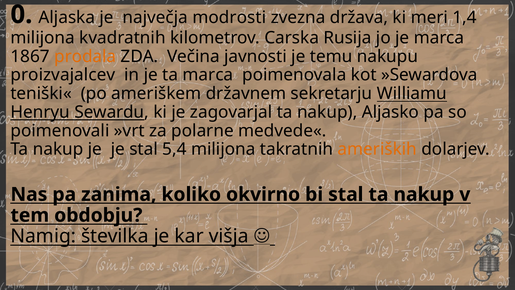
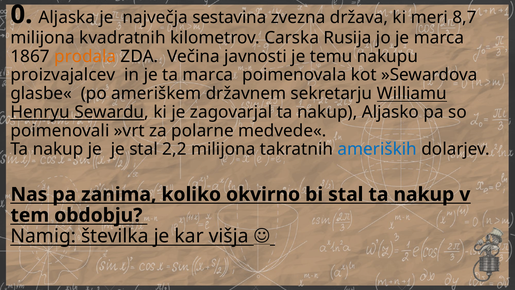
modrosti: modrosti -> sestavina
1,4: 1,4 -> 8,7
teniški«: teniški« -> glasbe«
5,4: 5,4 -> 2,2
ameriških colour: orange -> blue
